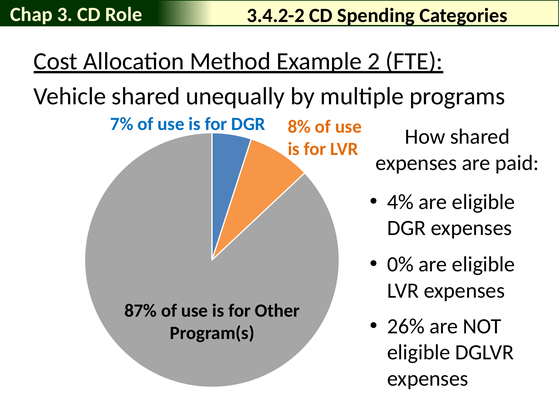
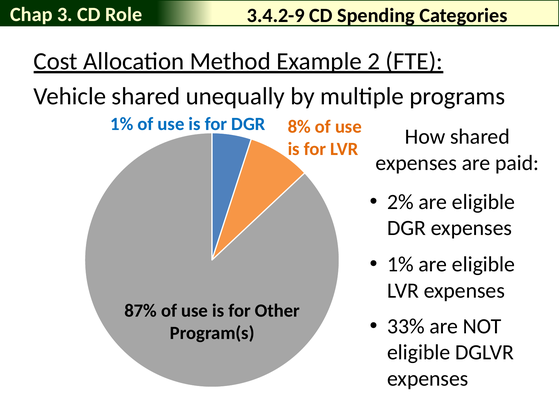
3.4.2-2: 3.4.2-2 -> 3.4.2-9
7% at (122, 124): 7% -> 1%
4%: 4% -> 2%
0% at (400, 265): 0% -> 1%
26%: 26% -> 33%
